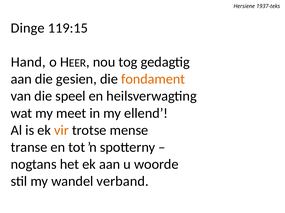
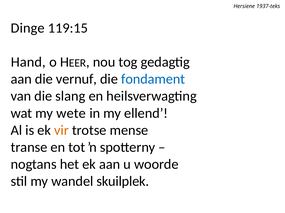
gesien: gesien -> vernuf
fondament colour: orange -> blue
speel: speel -> slang
meet: meet -> wete
verband: verband -> skuilplek
